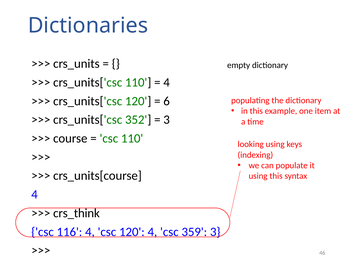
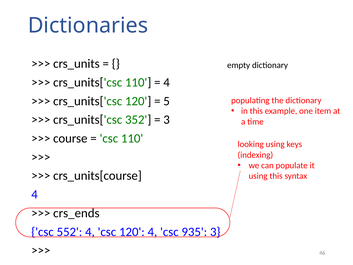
6: 6 -> 5
crs_think: crs_think -> crs_ends
116: 116 -> 552
359: 359 -> 935
